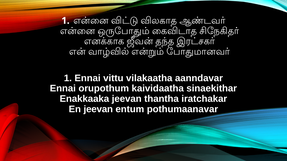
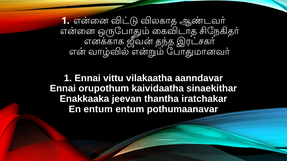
En jeevan: jeevan -> entum
